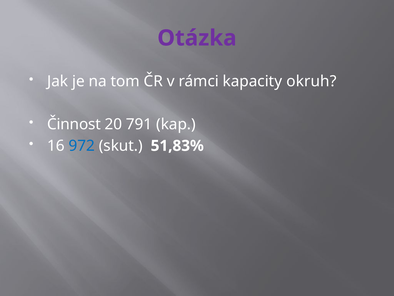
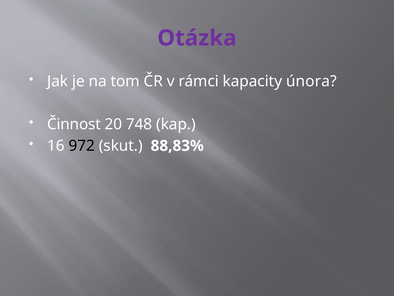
okruh: okruh -> února
791: 791 -> 748
972 colour: blue -> black
51,83%: 51,83% -> 88,83%
